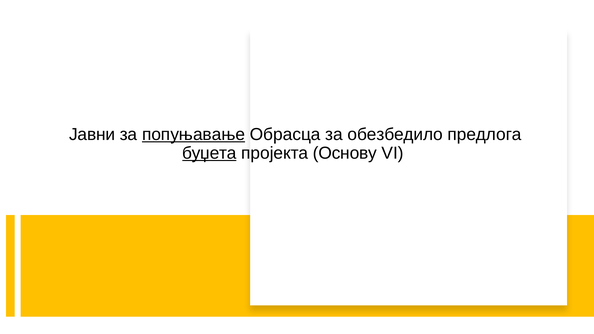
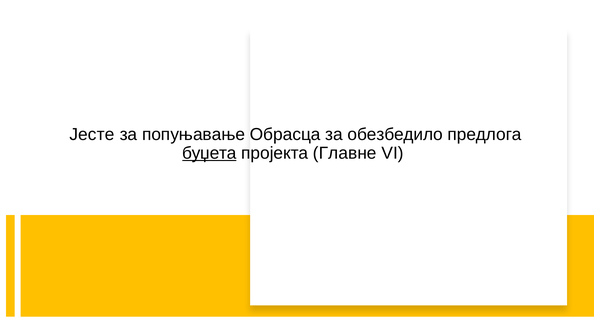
Јавни: Јавни -> Јесте
попуњавање underline: present -> none
Основу: Основу -> Главне
